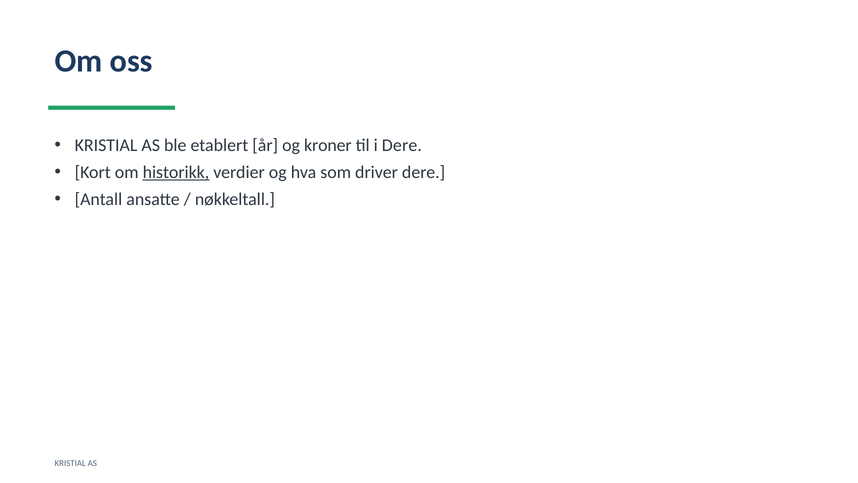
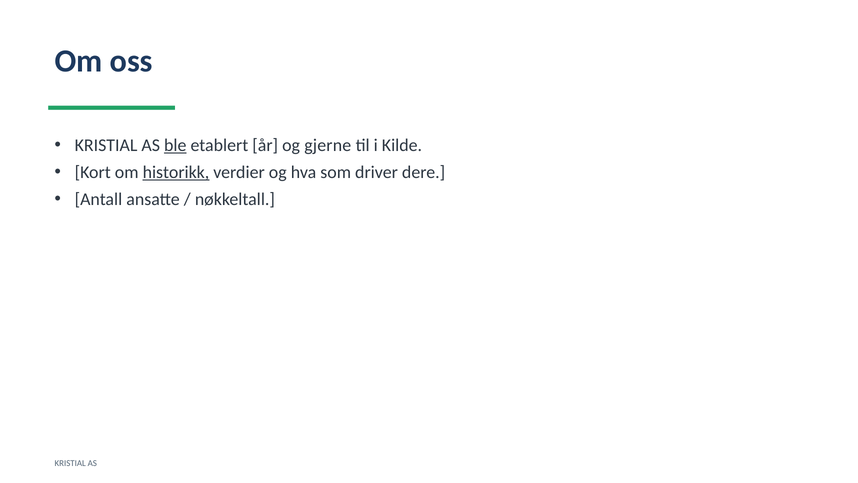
ble underline: none -> present
kroner: kroner -> gjerne
i Dere: Dere -> Kilde
